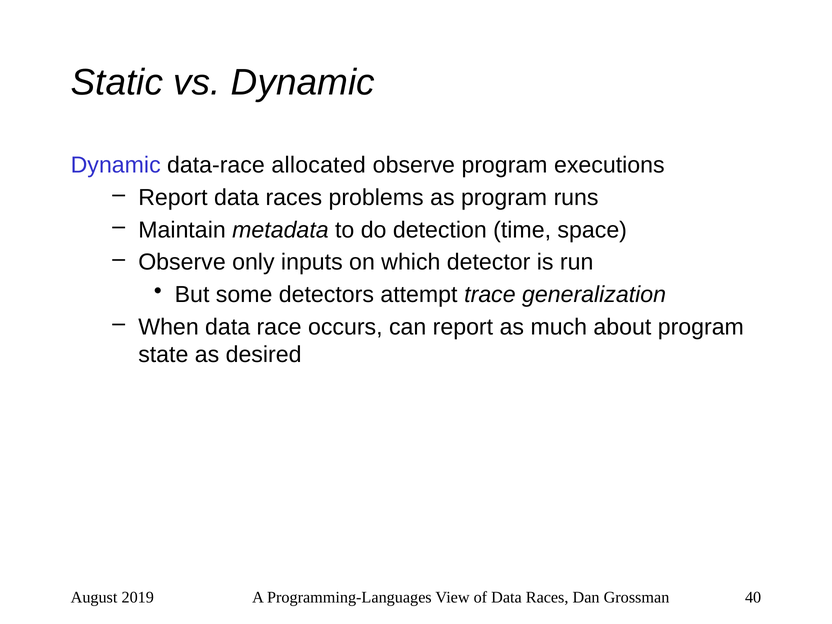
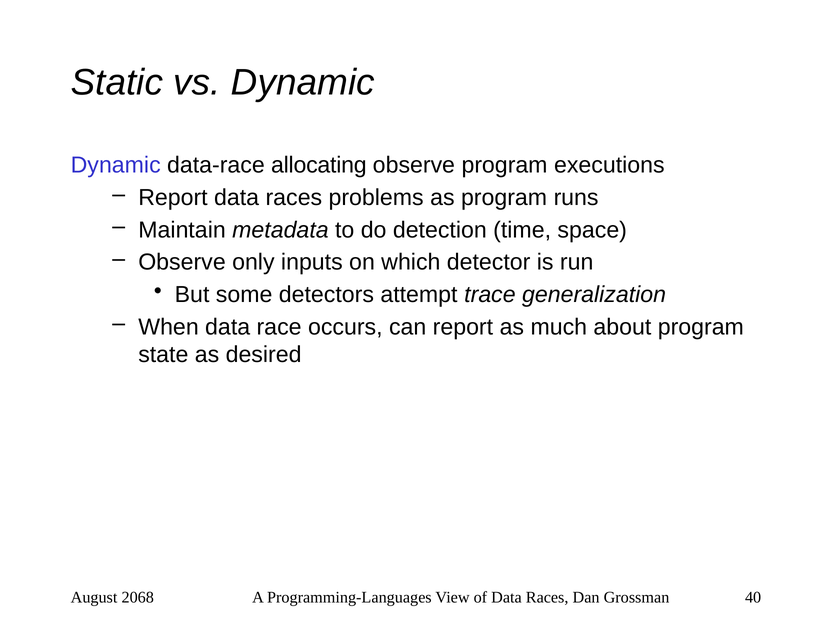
allocated: allocated -> allocating
2019: 2019 -> 2068
